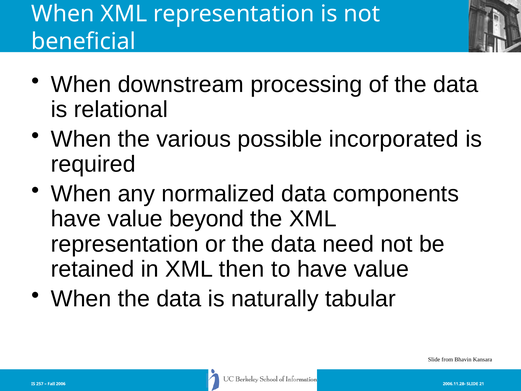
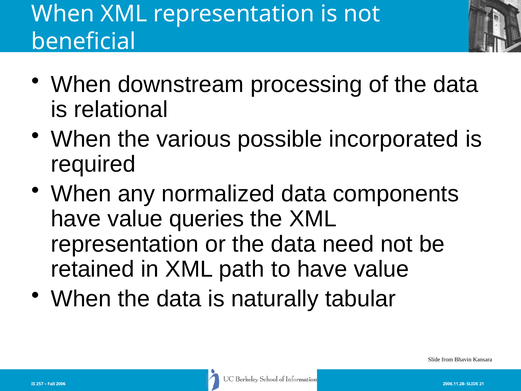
beyond: beyond -> queries
then: then -> path
